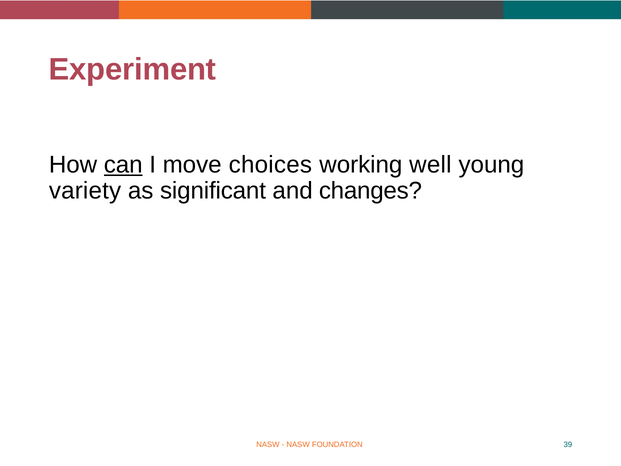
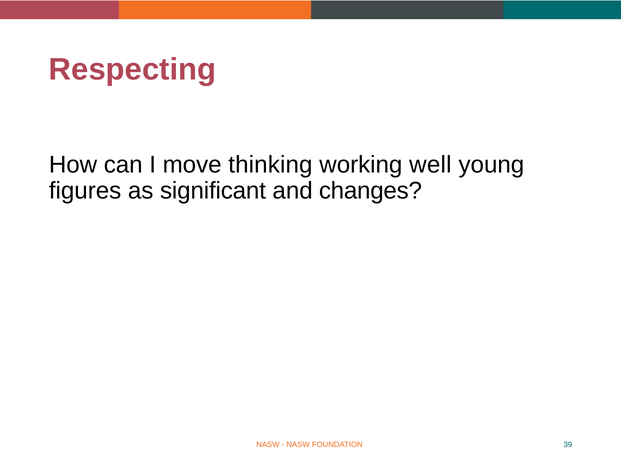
Experiment: Experiment -> Respecting
can underline: present -> none
choices: choices -> thinking
variety: variety -> figures
